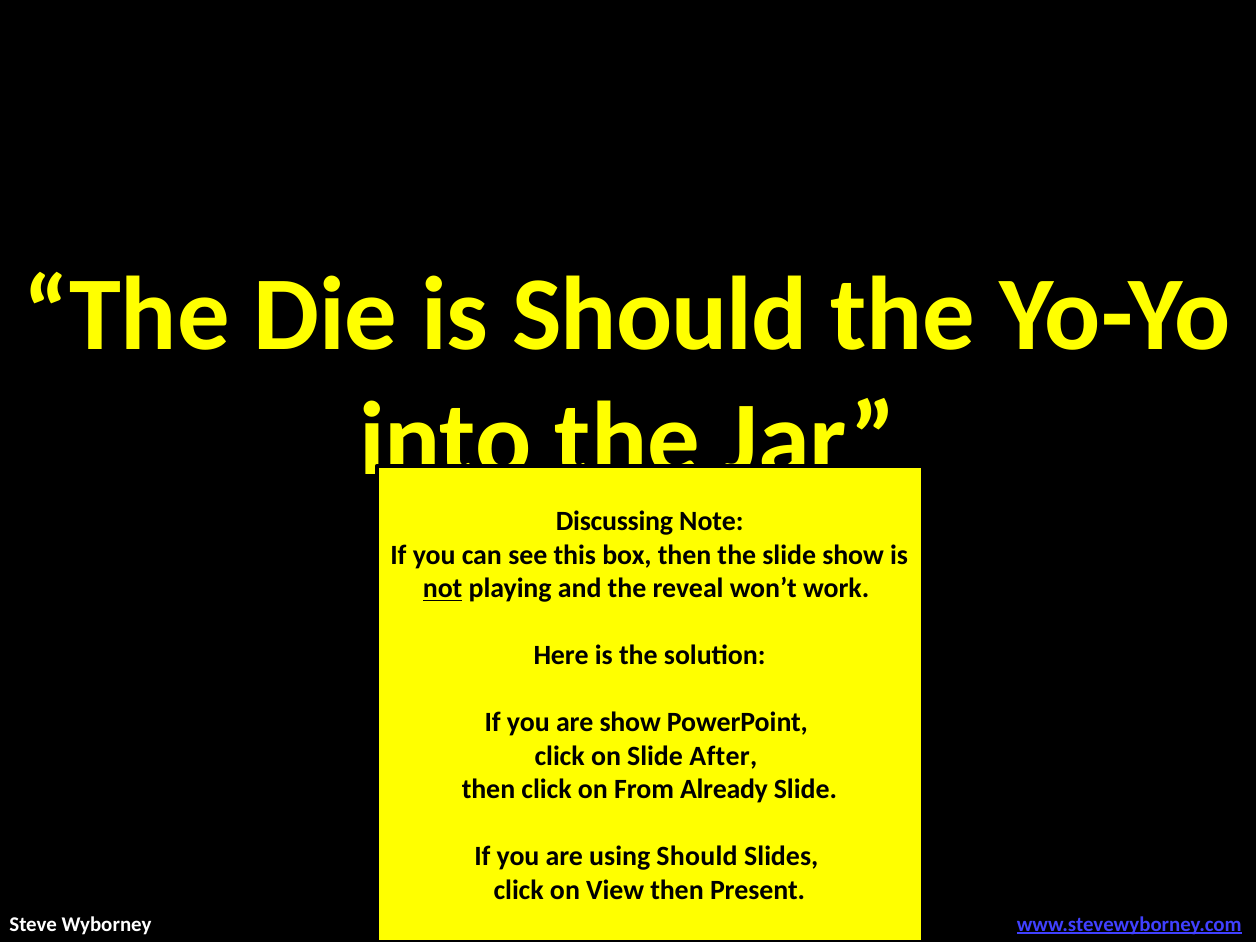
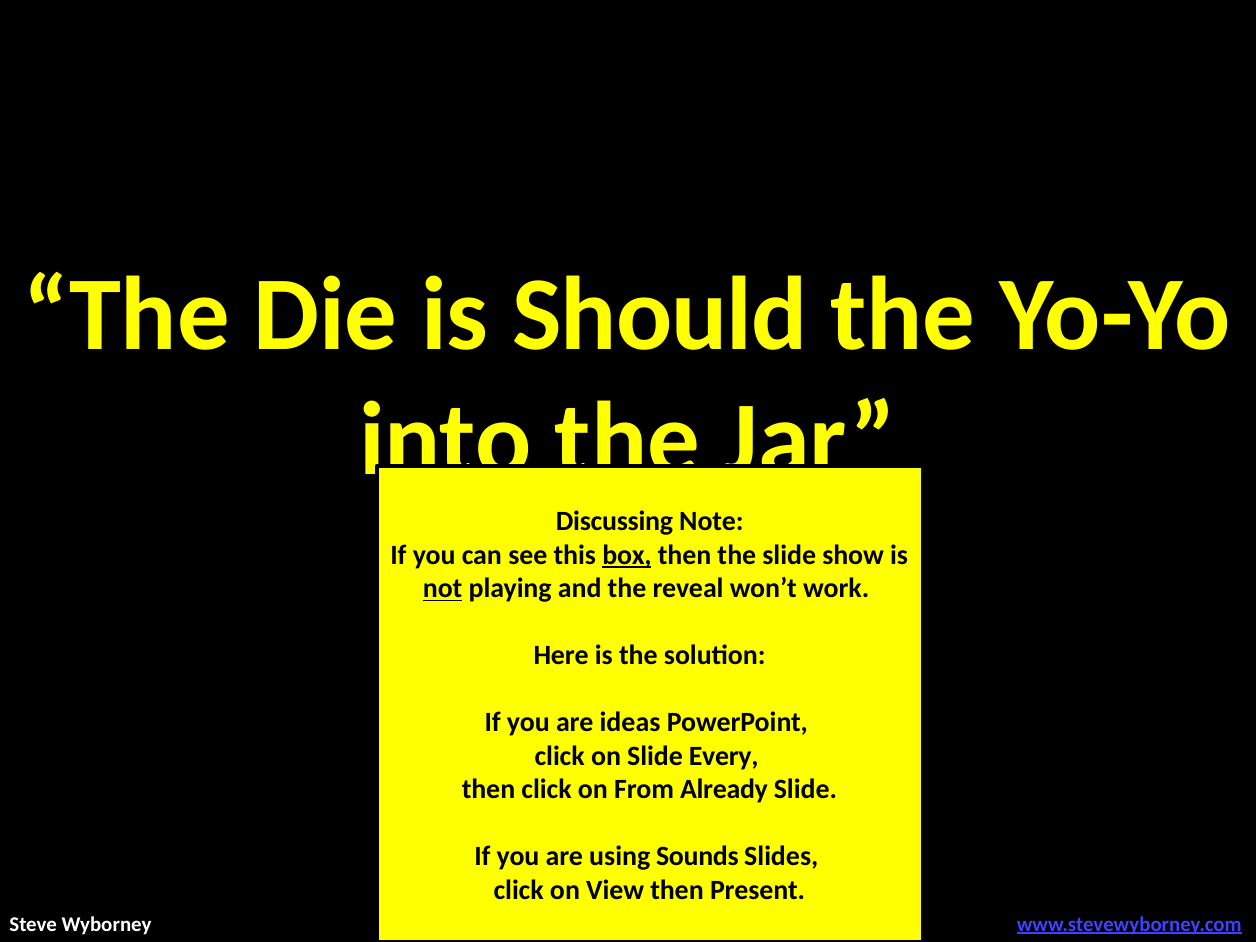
box underline: none -> present
are show: show -> ideas
After: After -> Every
using Should: Should -> Sounds
